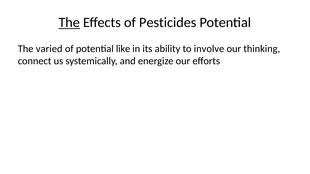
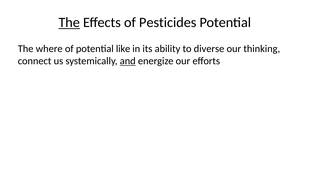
varied: varied -> where
involve: involve -> diverse
and underline: none -> present
